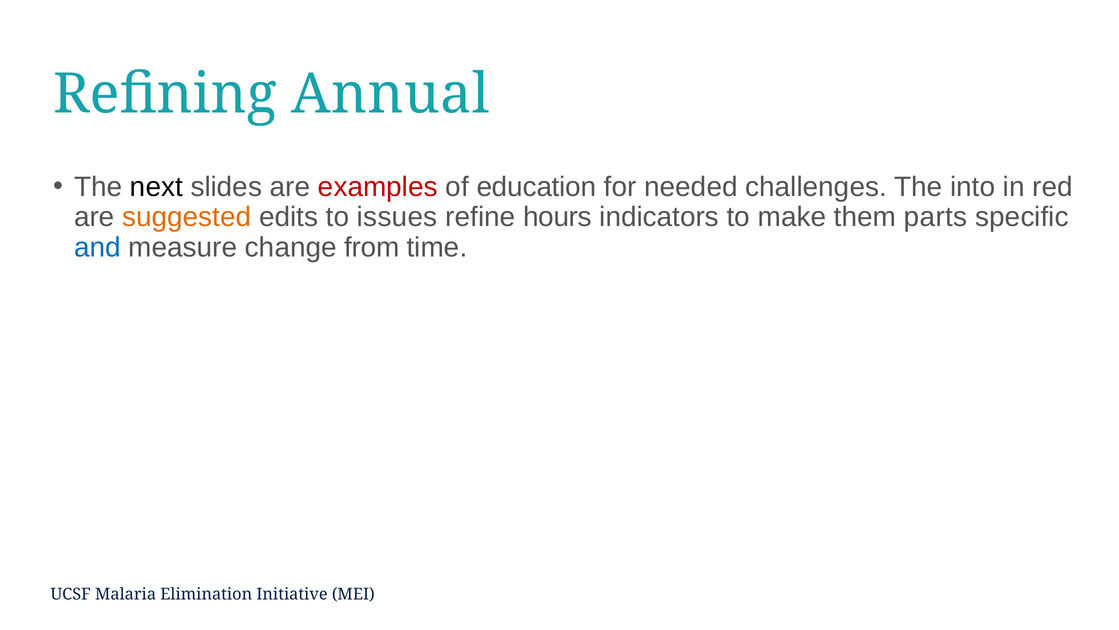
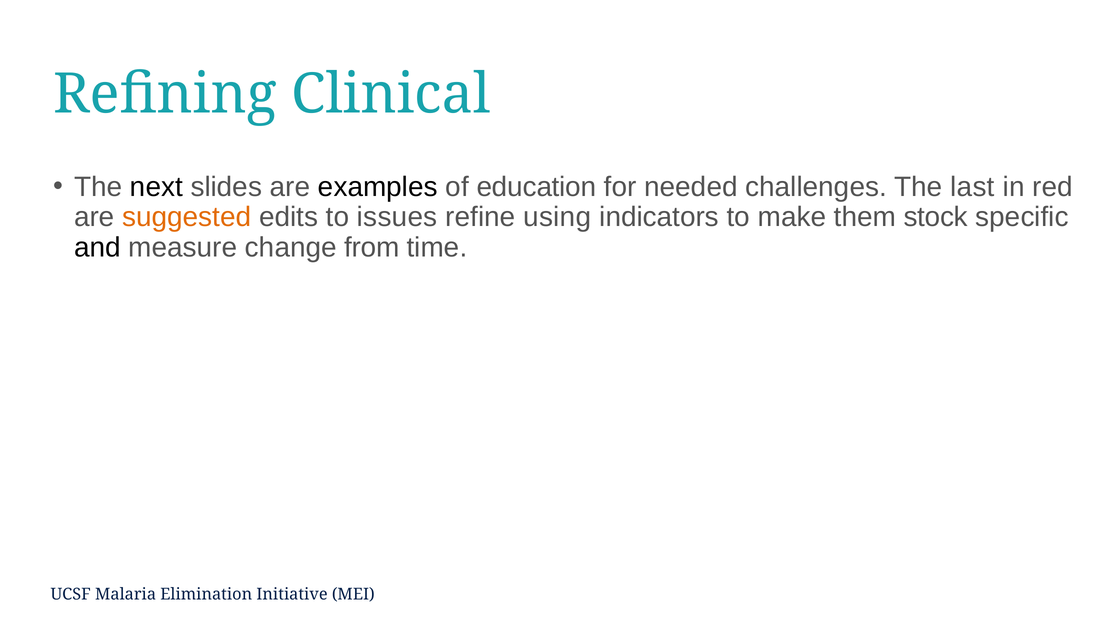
Annual: Annual -> Clinical
examples colour: red -> black
into: into -> last
hours: hours -> using
parts: parts -> stock
and colour: blue -> black
